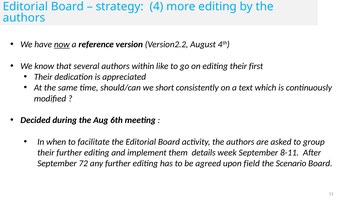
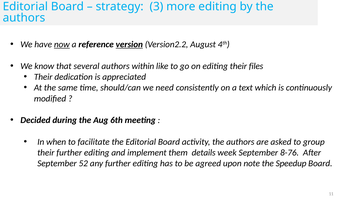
4: 4 -> 3
version underline: none -> present
first: first -> files
short: short -> need
8-11: 8-11 -> 8-76
72: 72 -> 52
field: field -> note
Scenario: Scenario -> Speedup
